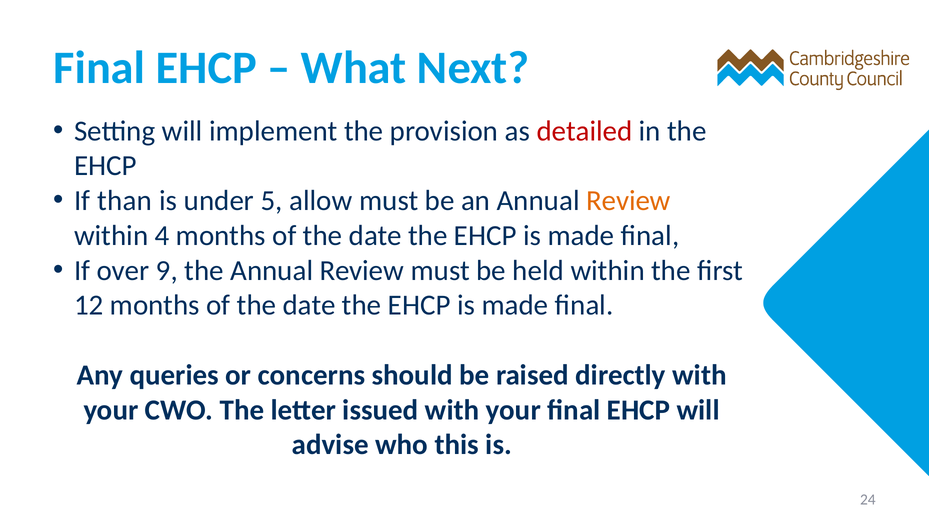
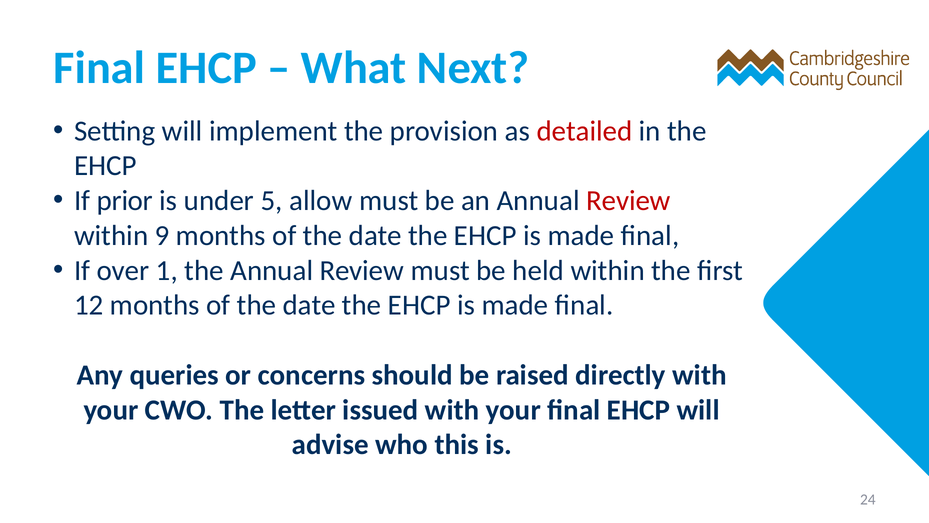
than: than -> prior
Review at (628, 201) colour: orange -> red
4: 4 -> 9
9: 9 -> 1
